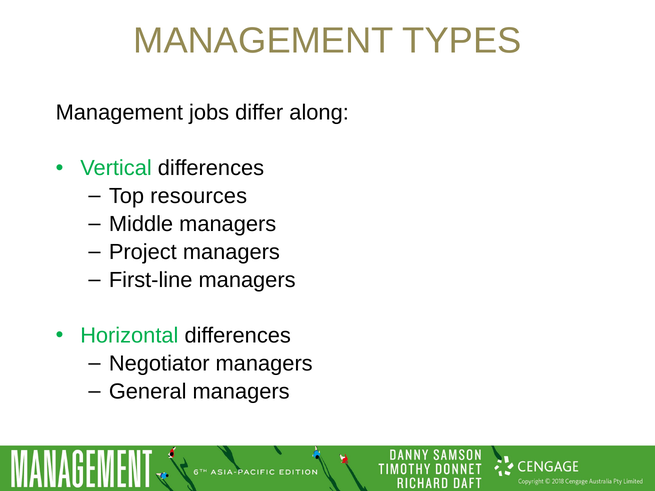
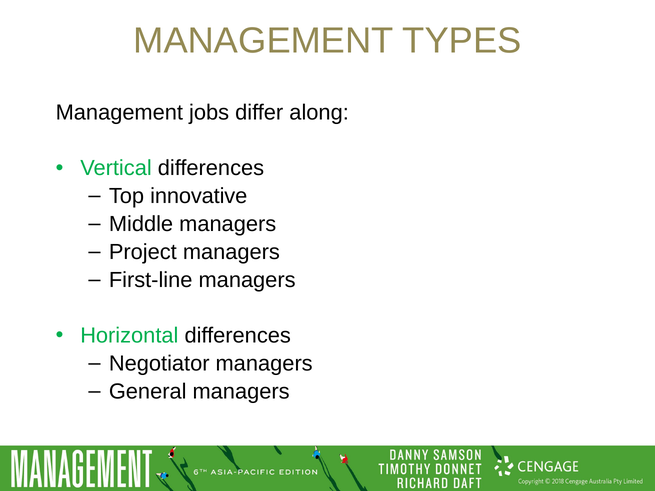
resources: resources -> innovative
